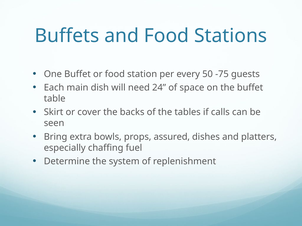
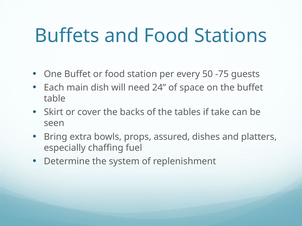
calls: calls -> take
